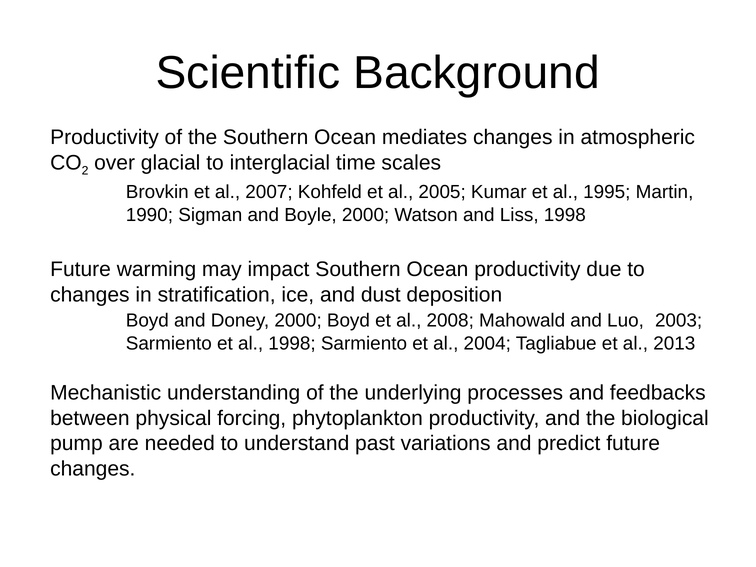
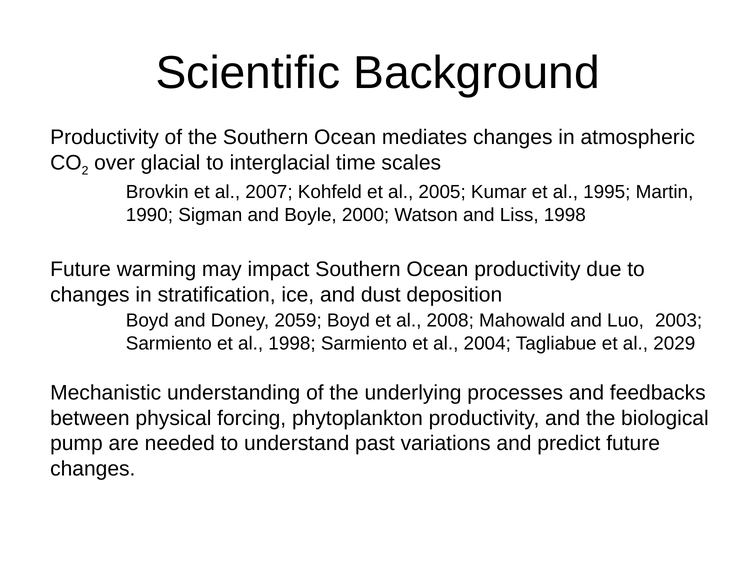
Doney 2000: 2000 -> 2059
2013: 2013 -> 2029
